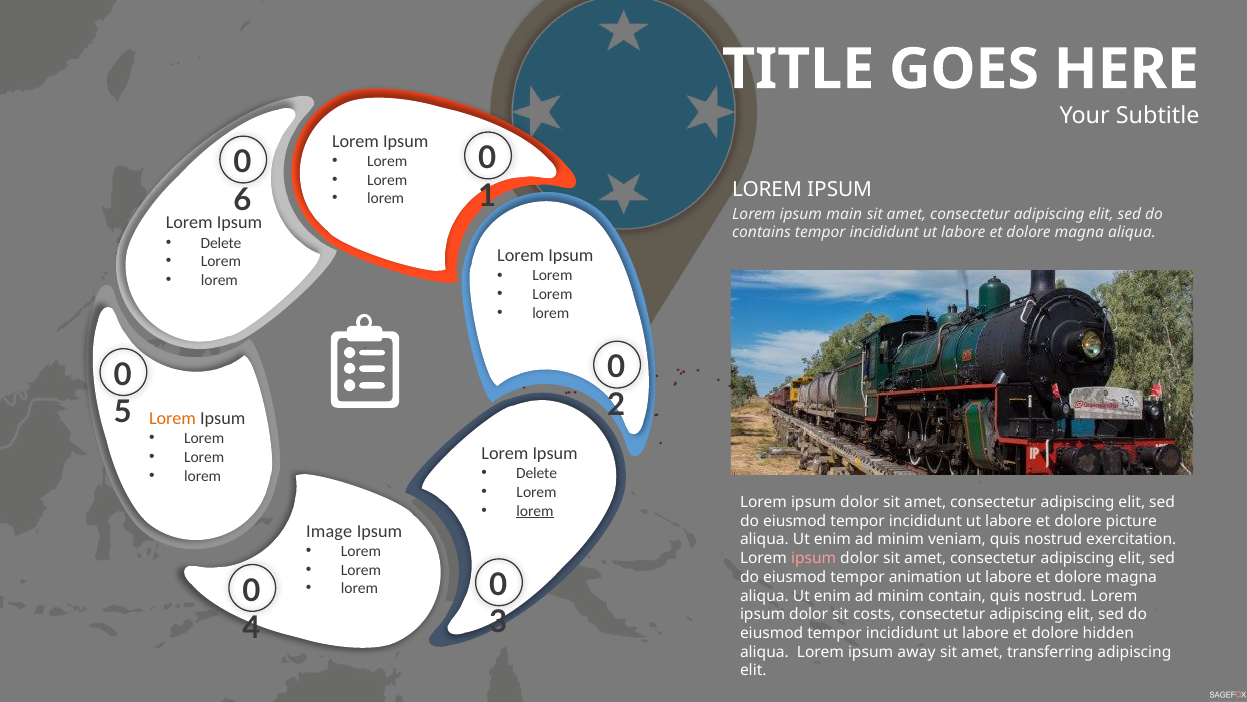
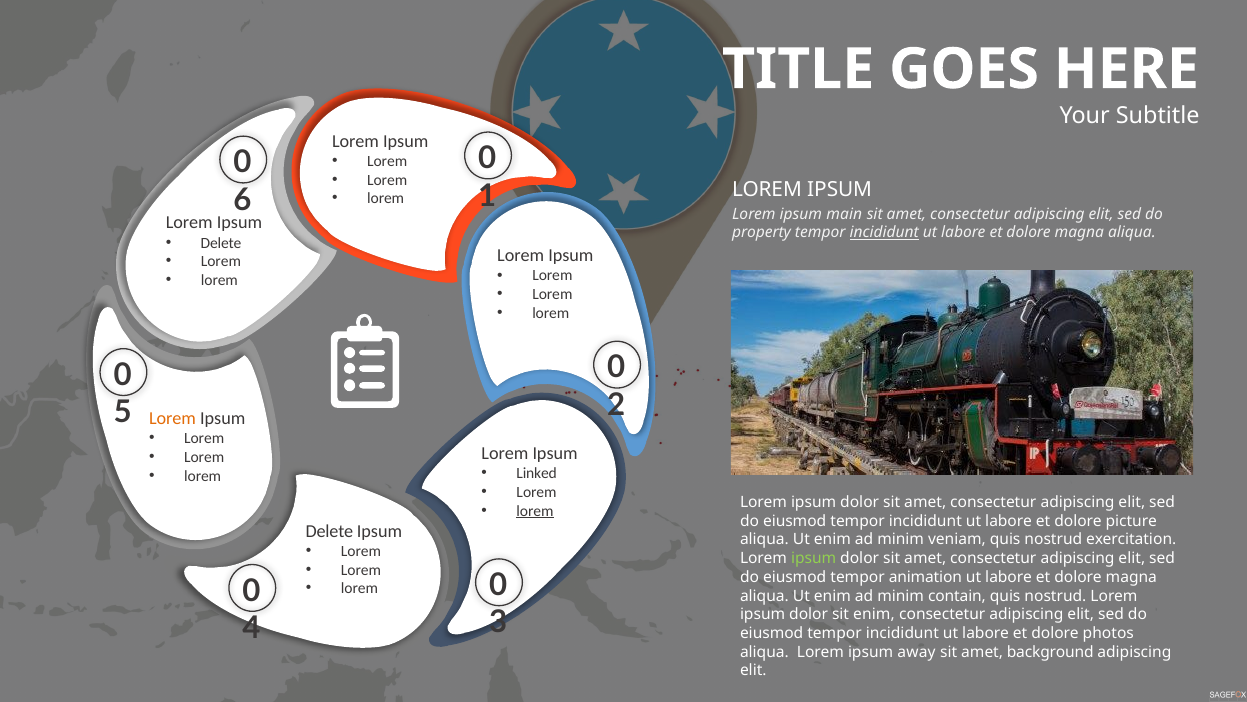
contains: contains -> property
incididunt at (884, 233) underline: none -> present
Delete at (537, 473): Delete -> Linked
Image at (329, 531): Image -> Delete
ipsum at (814, 558) colour: pink -> light green
sit costs: costs -> enim
hidden: hidden -> photos
transferring: transferring -> background
